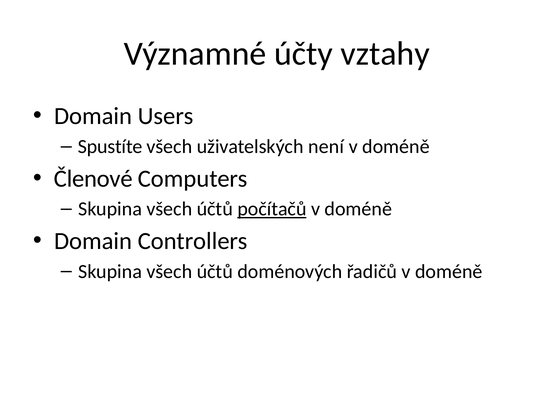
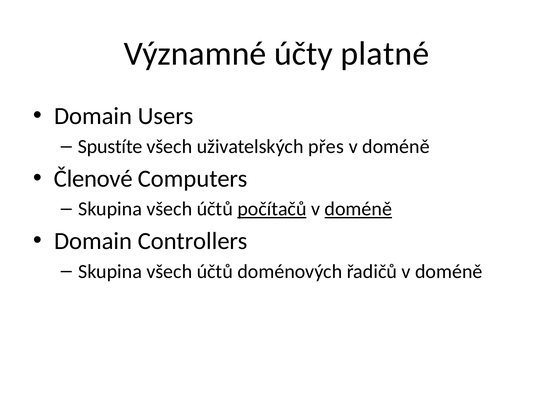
vztahy: vztahy -> platné
není: není -> přes
doméně at (358, 209) underline: none -> present
